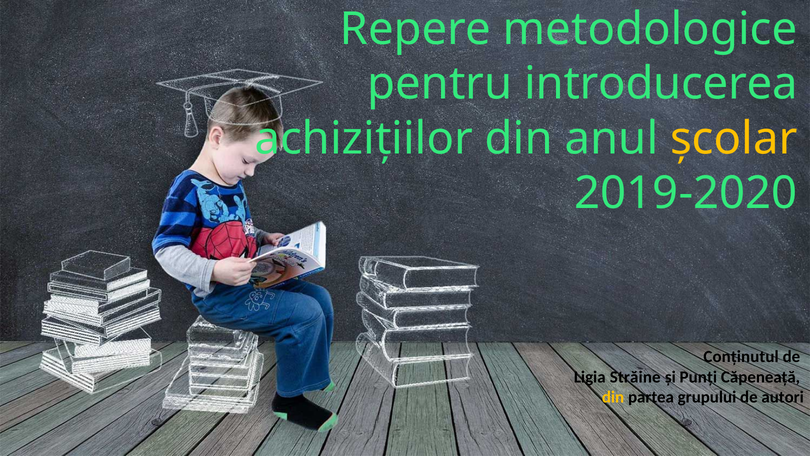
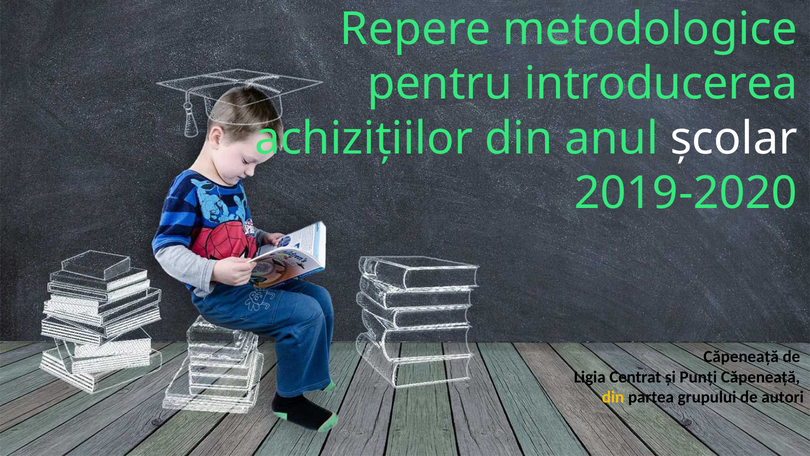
școlar colour: yellow -> white
Conținutul at (741, 356): Conținutul -> Căpeneață
Străine: Străine -> Centrat
